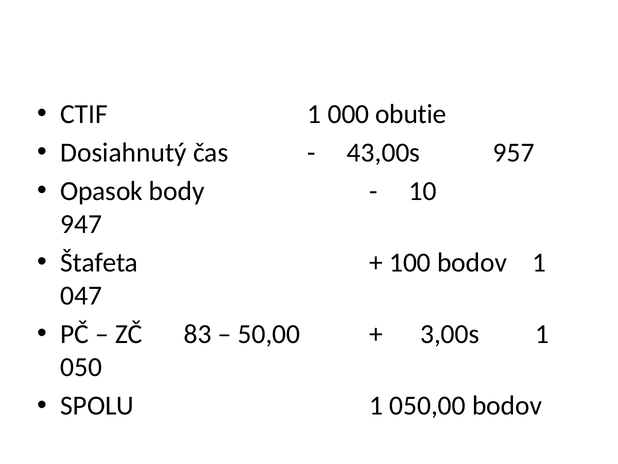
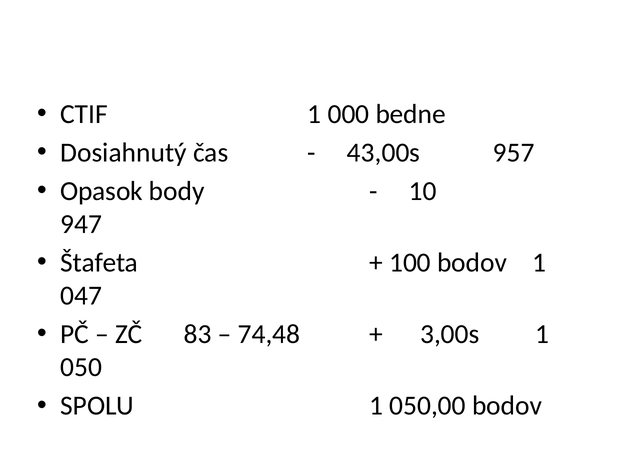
obutie: obutie -> bedne
50,00: 50,00 -> 74,48
